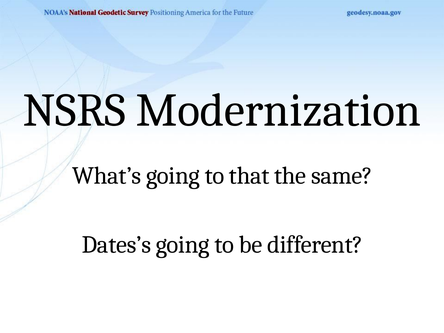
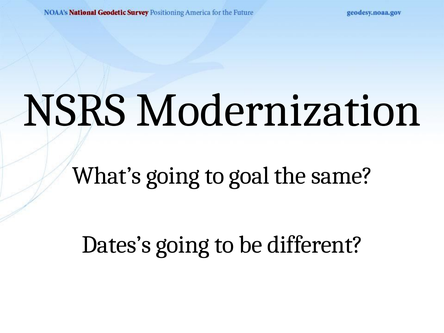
that: that -> goal
